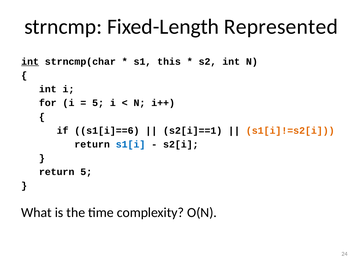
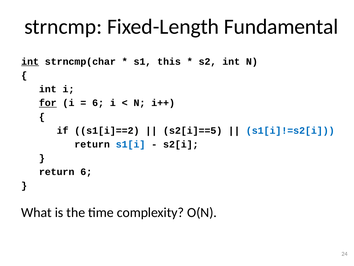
Represented: Represented -> Fundamental
for underline: none -> present
5 at (98, 103): 5 -> 6
s1[i]==6: s1[i]==6 -> s1[i]==2
s2[i]==1: s2[i]==1 -> s2[i]==5
s1[i]!=s2[i colour: orange -> blue
return 5: 5 -> 6
